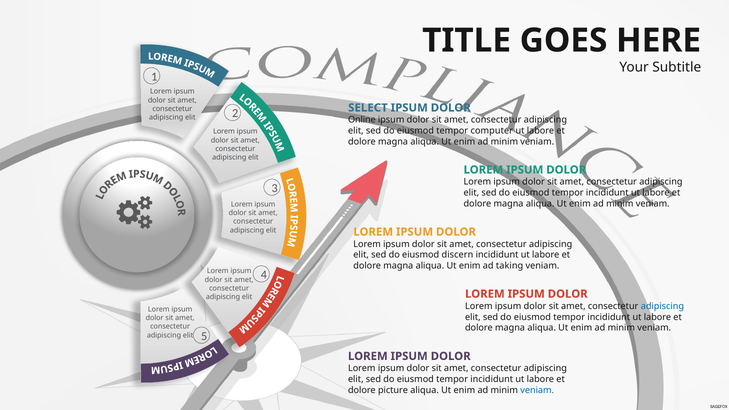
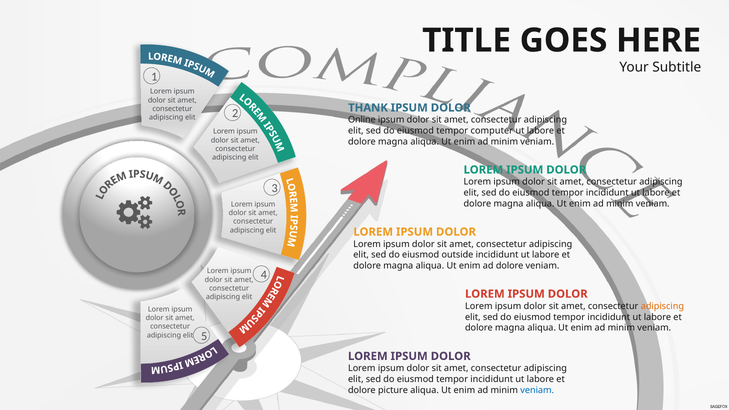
SELECT: SELECT -> THANK
discern: discern -> outside
ad taking: taking -> dolore
adipiscing at (662, 306) colour: blue -> orange
